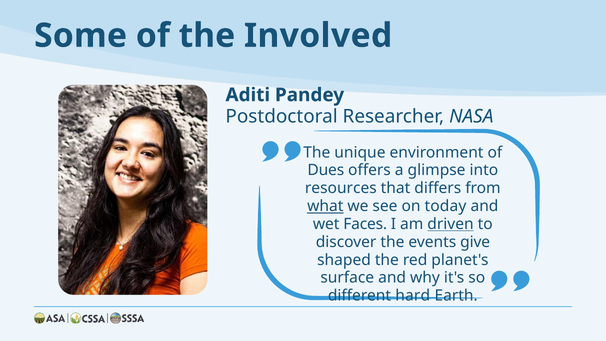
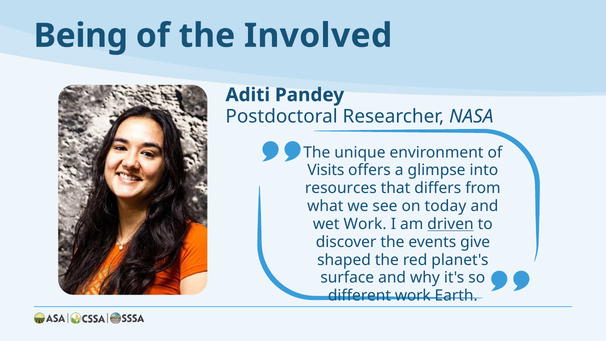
Some: Some -> Being
Dues: Dues -> Visits
what underline: present -> none
wet Faces: Faces -> Work
different hard: hard -> work
